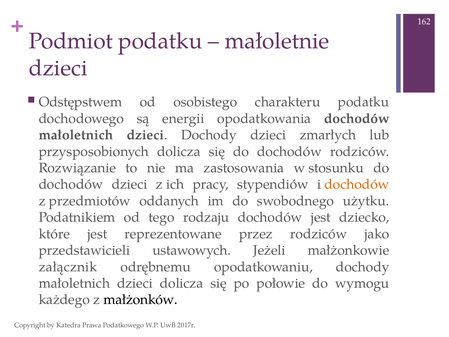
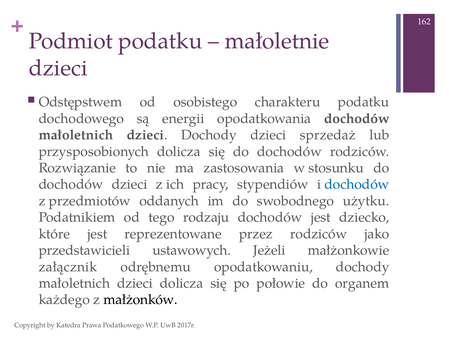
zmarłych: zmarłych -> sprzedaż
dochodów at (357, 184) colour: orange -> blue
wymogu: wymogu -> organem
